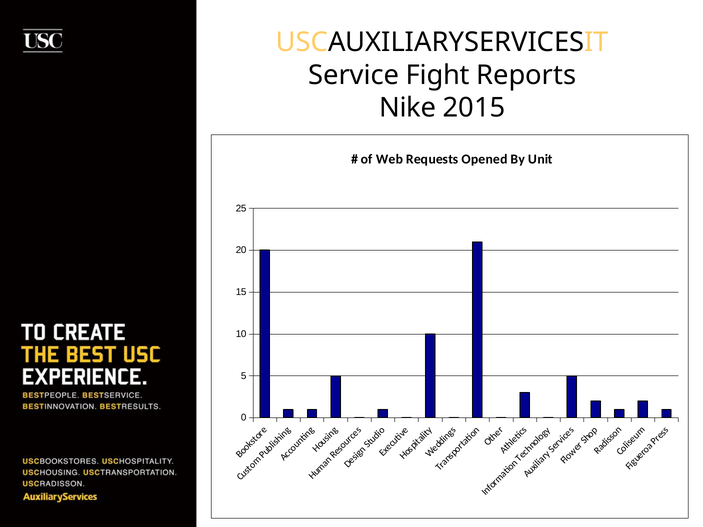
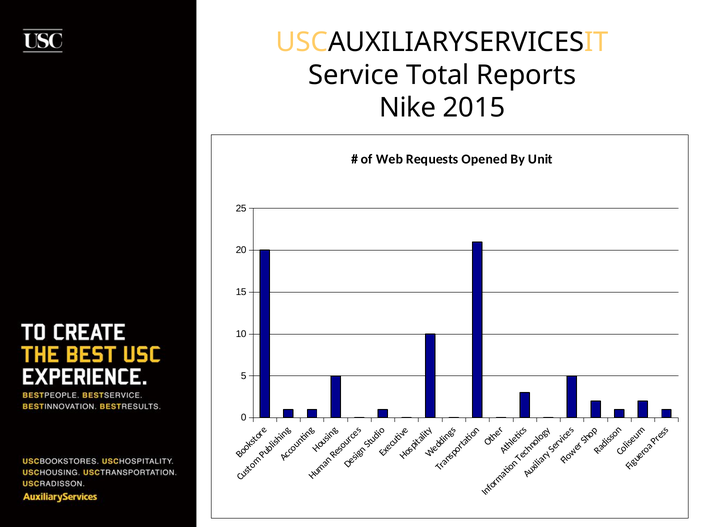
Fight: Fight -> Total
